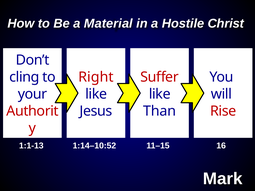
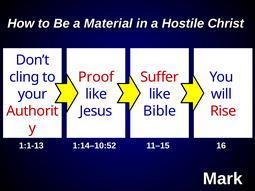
Right: Right -> Proof
Than: Than -> Bible
